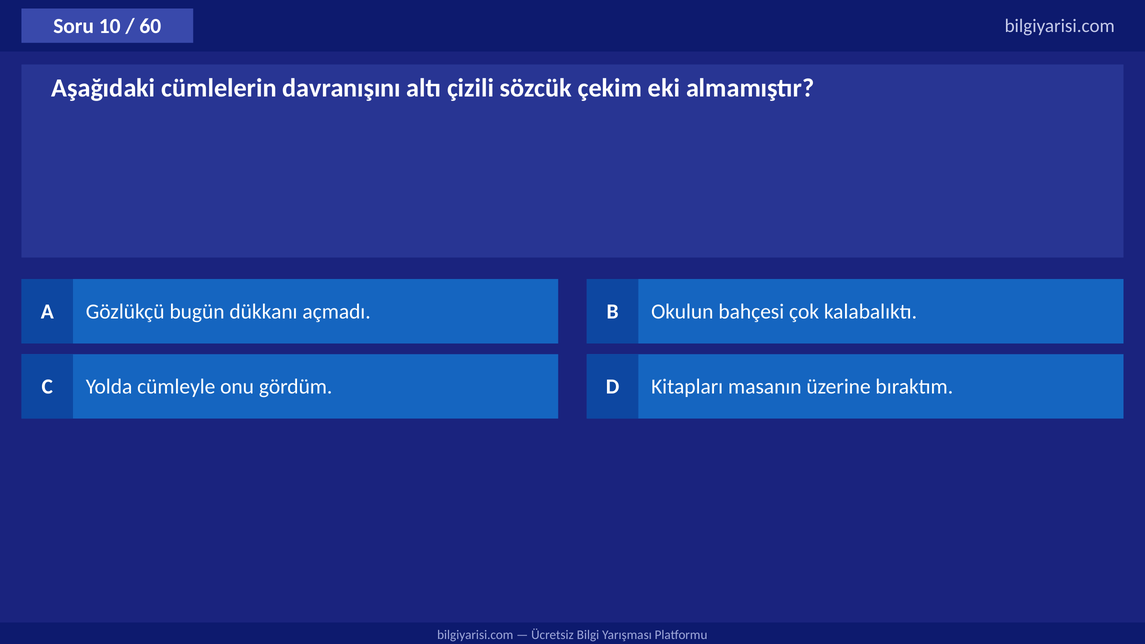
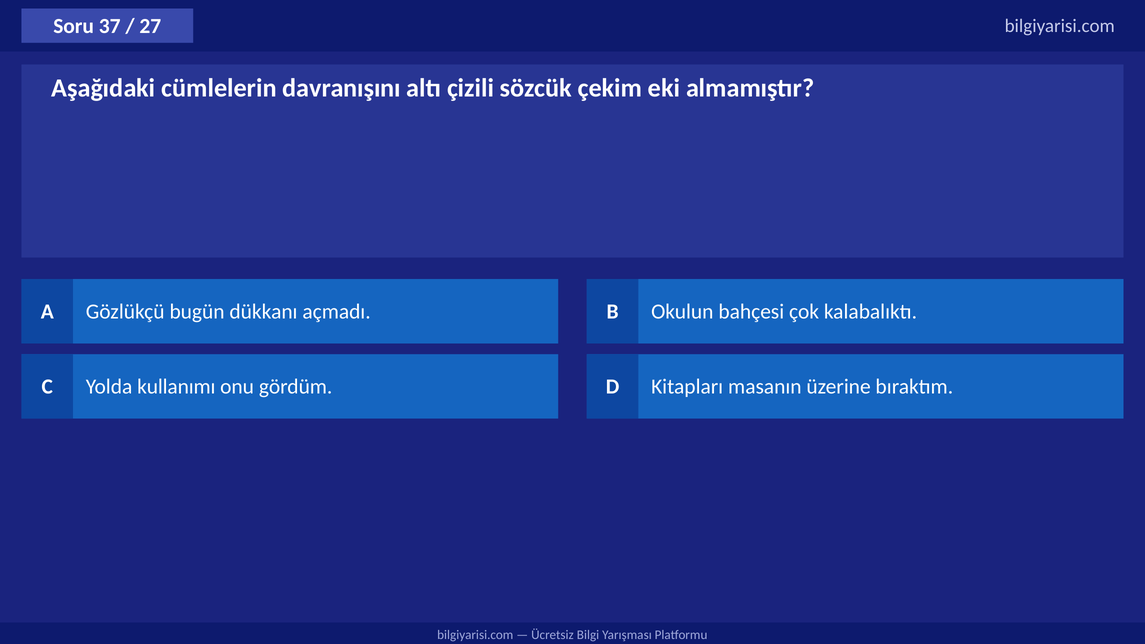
10: 10 -> 37
60: 60 -> 27
cümleyle: cümleyle -> kullanımı
